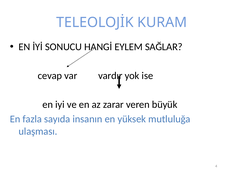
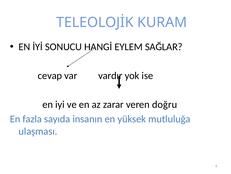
büyük: büyük -> doğru
